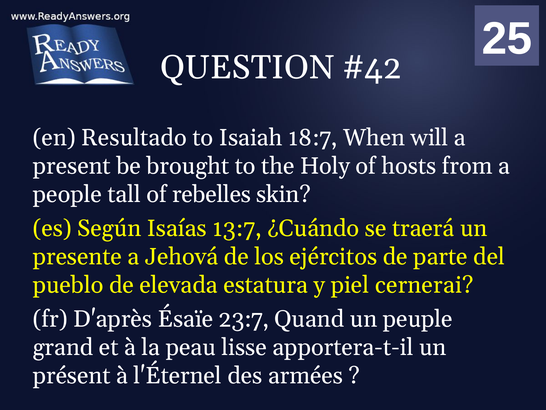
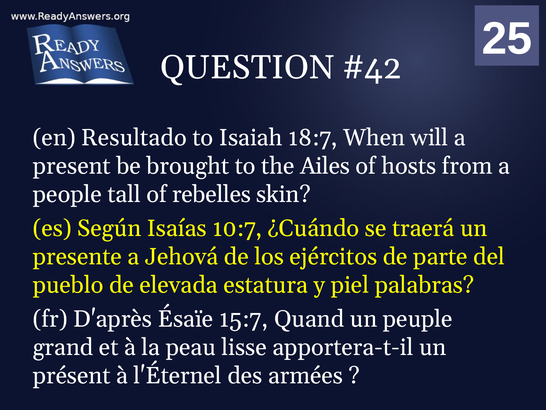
Holy: Holy -> Ailes
13:7: 13:7 -> 10:7
cernerai: cernerai -> palabras
23:7: 23:7 -> 15:7
